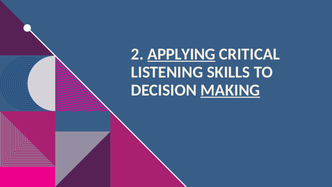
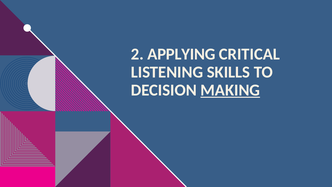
APPLYING underline: present -> none
